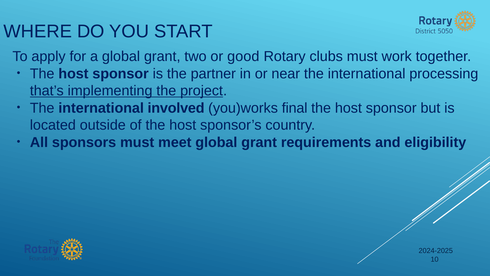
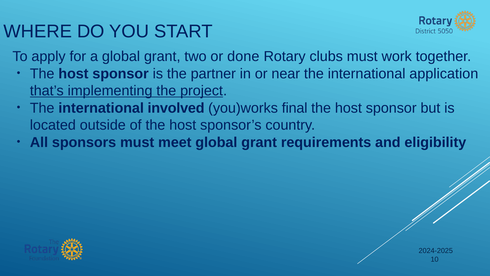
good: good -> done
processing: processing -> application
